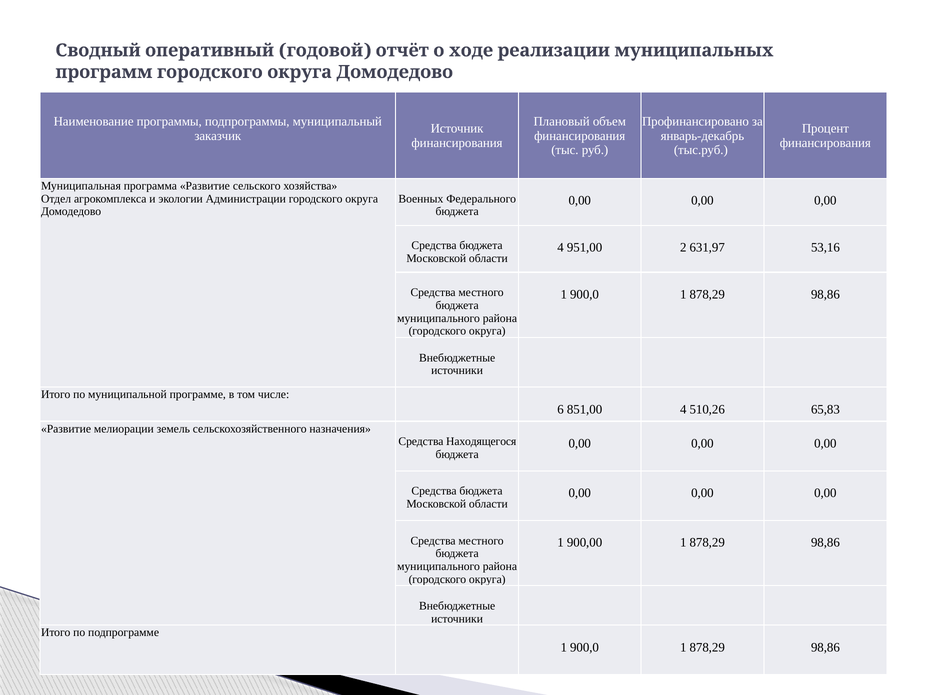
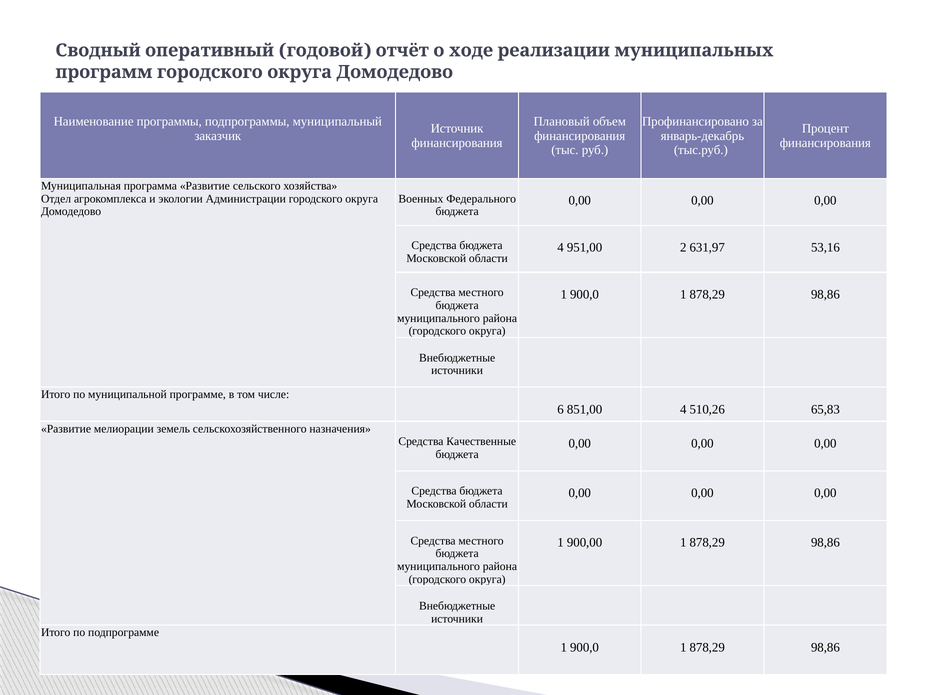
Находящегося: Находящегося -> Качественные
